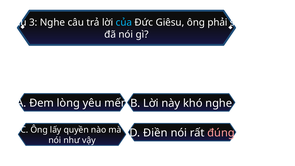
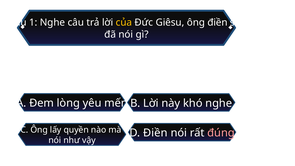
3: 3 -> 1
của colour: light blue -> yellow
ông phải: phải -> điền
